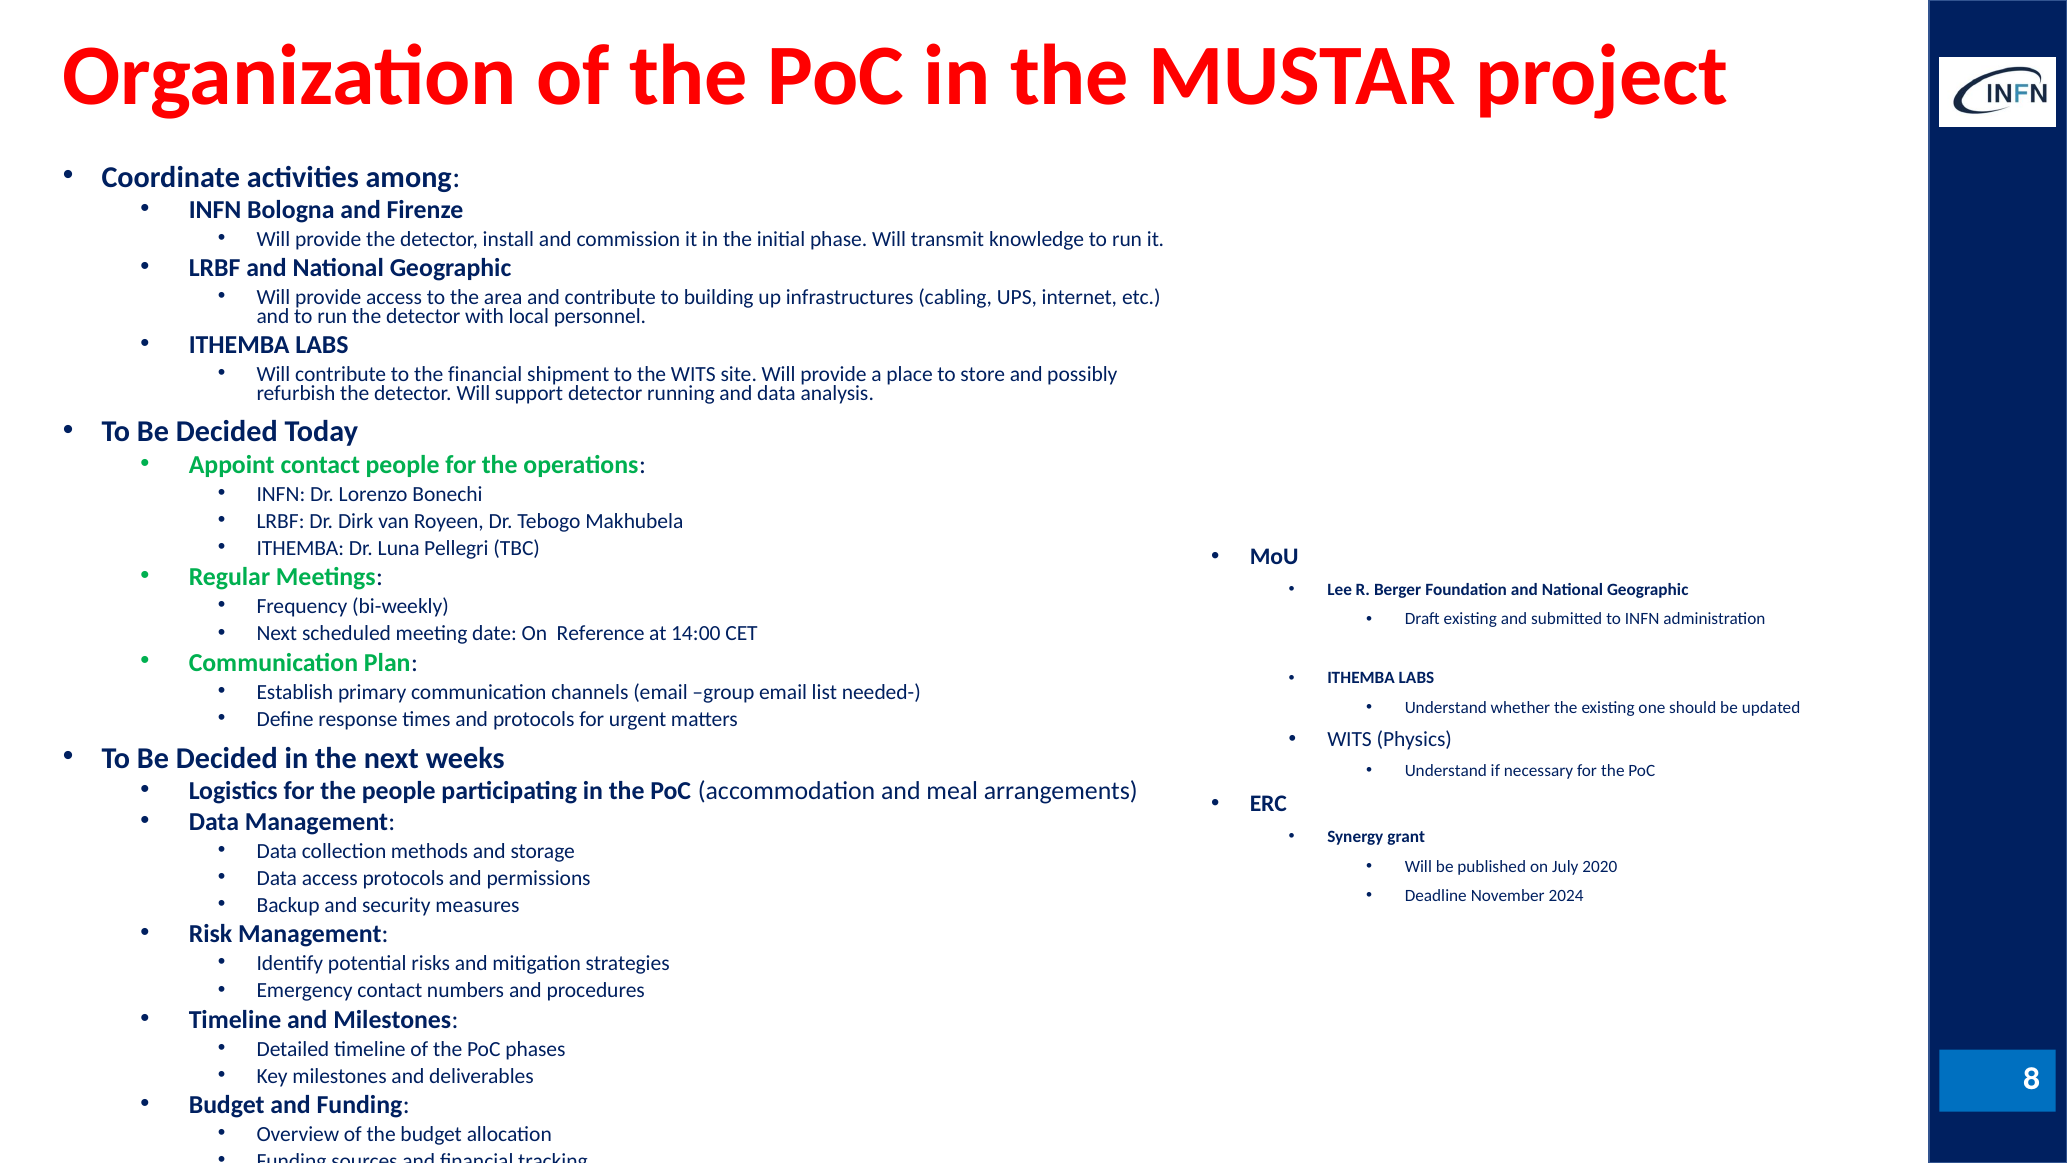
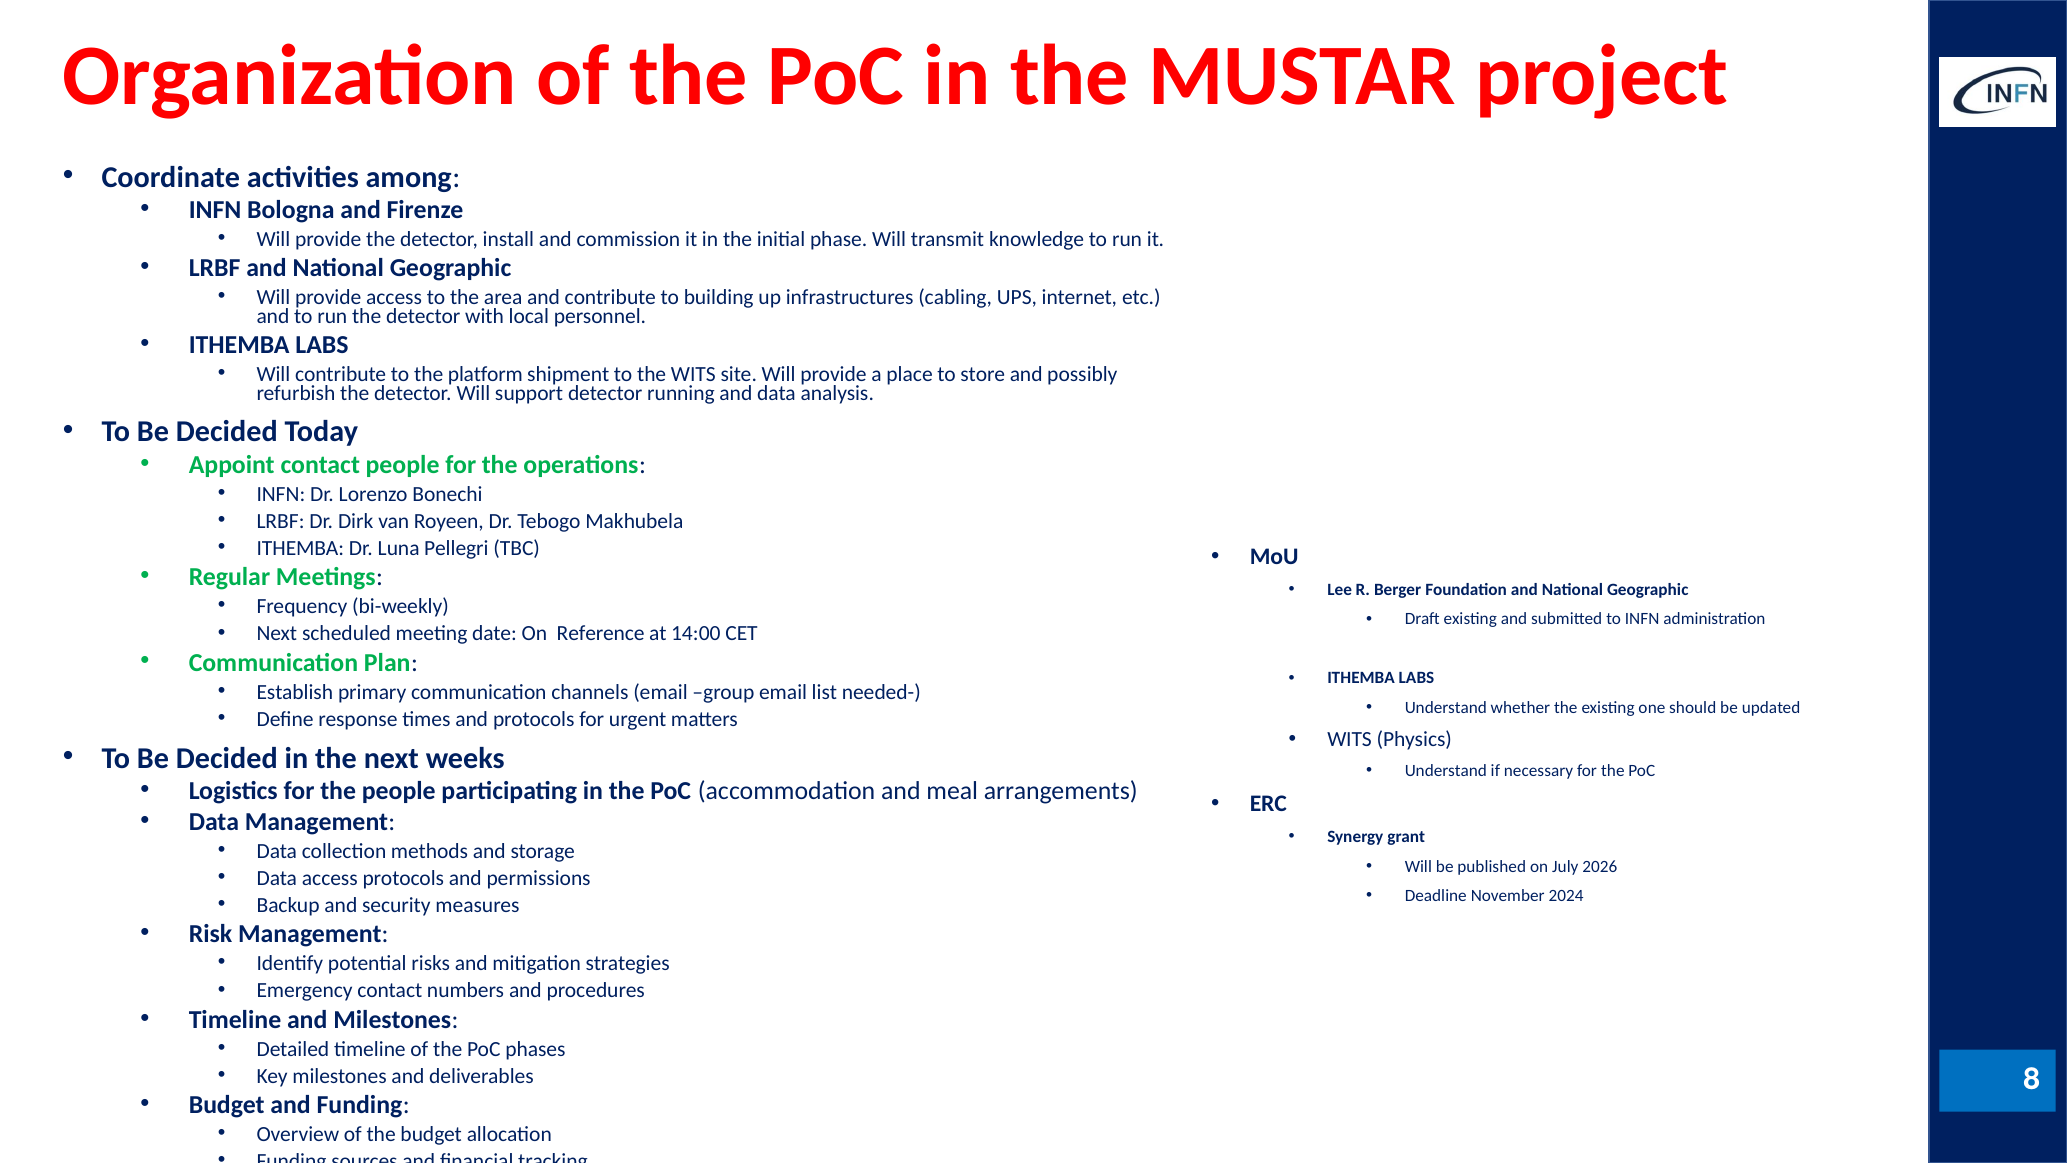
the financial: financial -> platform
2020: 2020 -> 2026
